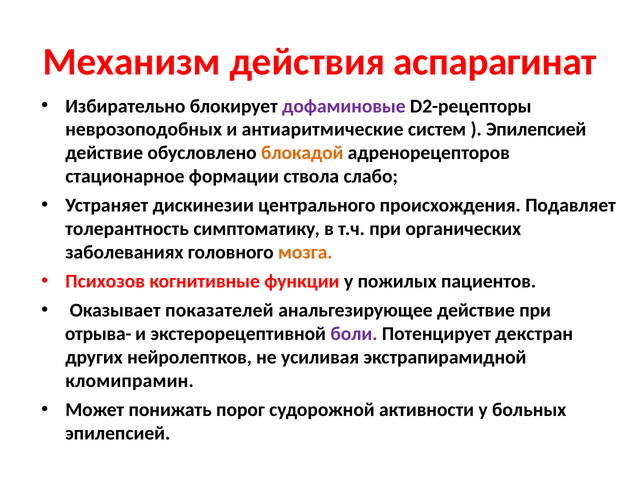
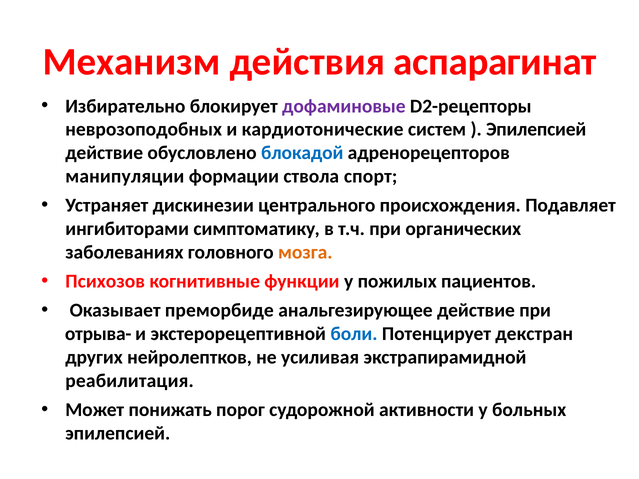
антиаритмические: антиаритмические -> кардиотонические
блокадой colour: orange -> blue
стационарное: стационарное -> манипуляции
слабо: слабо -> спорт
толерантность: толерантность -> ингибиторами
показателей: показателей -> преморбиде
боли colour: purple -> blue
кломипрамин: кломипрамин -> реабилитация
